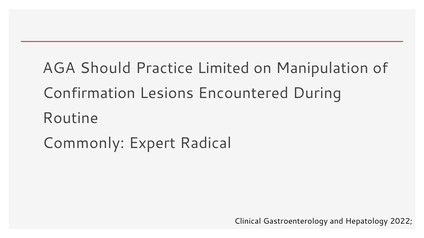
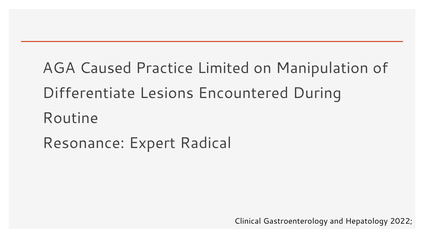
Should: Should -> Caused
Confirmation: Confirmation -> Differentiate
Commonly: Commonly -> Resonance
